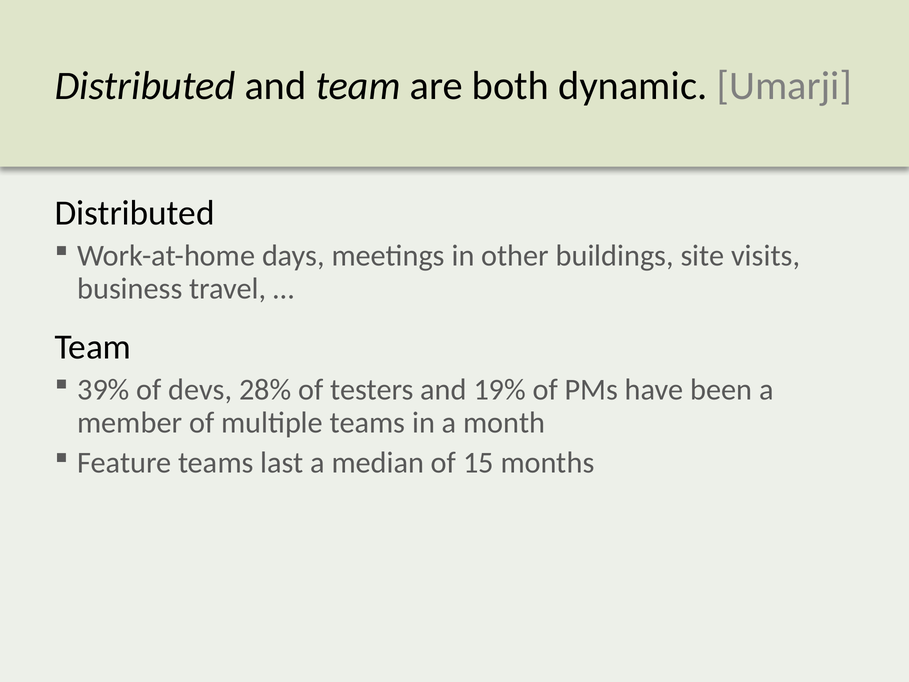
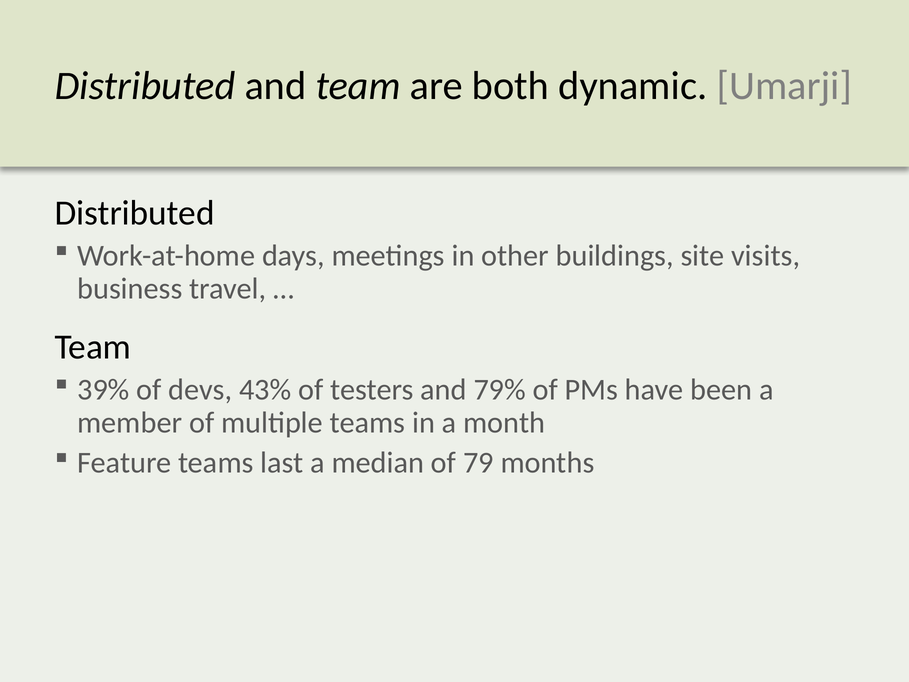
28%: 28% -> 43%
19%: 19% -> 79%
15: 15 -> 79
